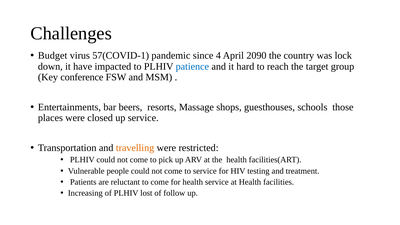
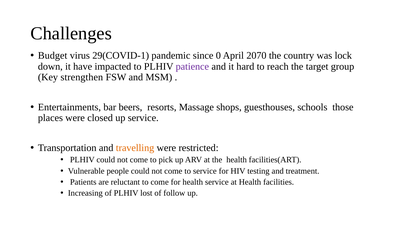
57(COVID-1: 57(COVID-1 -> 29(COVID-1
4: 4 -> 0
2090: 2090 -> 2070
patience colour: blue -> purple
conference: conference -> strengthen
